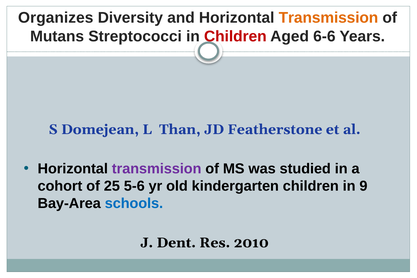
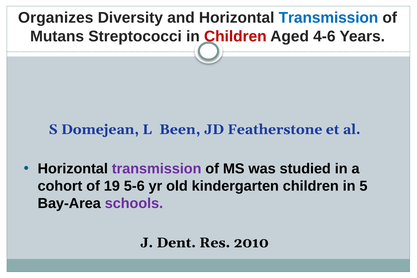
Transmission at (328, 18) colour: orange -> blue
6-6: 6-6 -> 4-6
Than: Than -> Been
25: 25 -> 19
9: 9 -> 5
schools colour: blue -> purple
